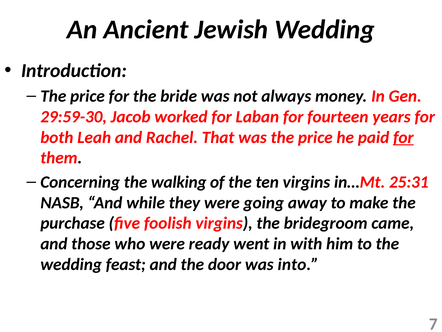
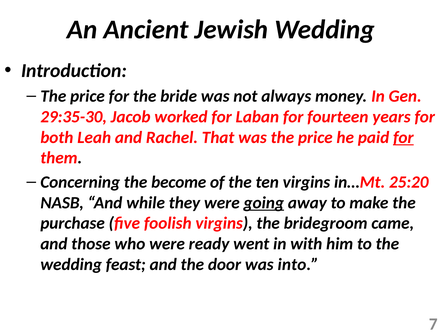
29:59-30: 29:59-30 -> 29:35-30
walking: walking -> become
25:31: 25:31 -> 25:20
going underline: none -> present
